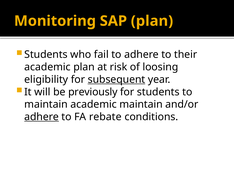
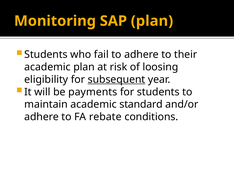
previously: previously -> payments
academic maintain: maintain -> standard
adhere at (42, 117) underline: present -> none
